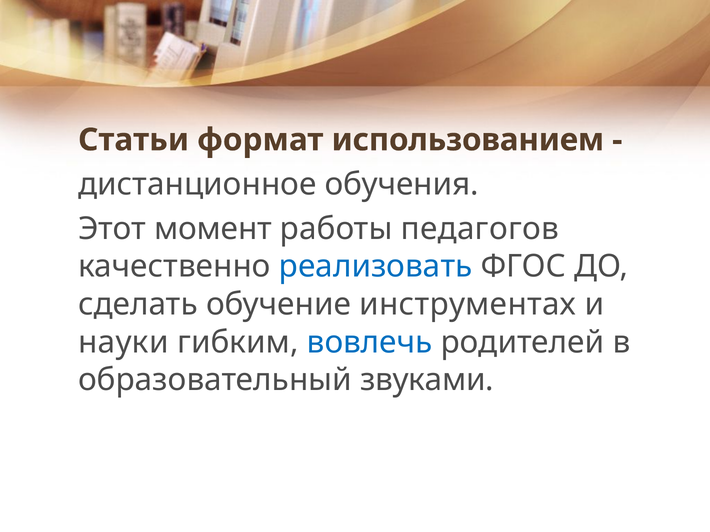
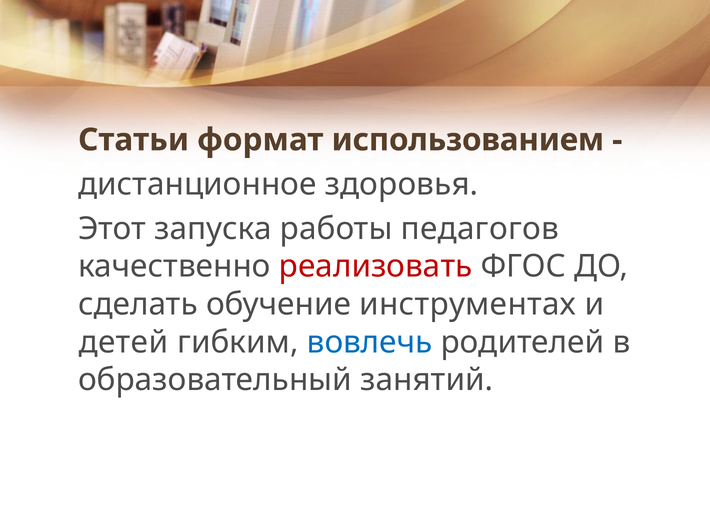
обучения: обучения -> здоровья
момент: момент -> запуска
реализовать colour: blue -> red
науки: науки -> детей
звуками: звуками -> занятий
